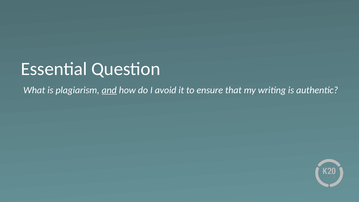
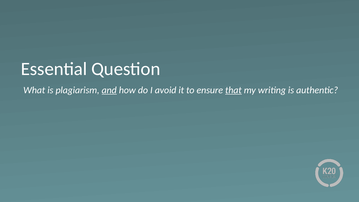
that underline: none -> present
